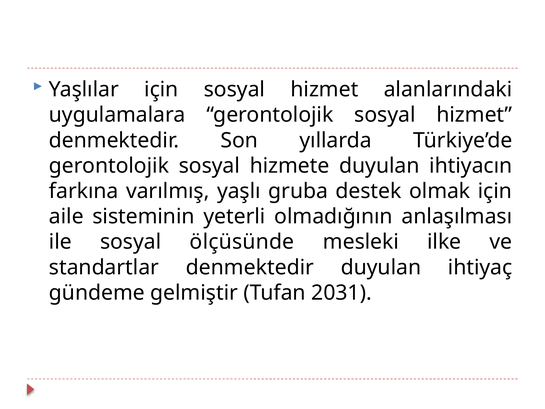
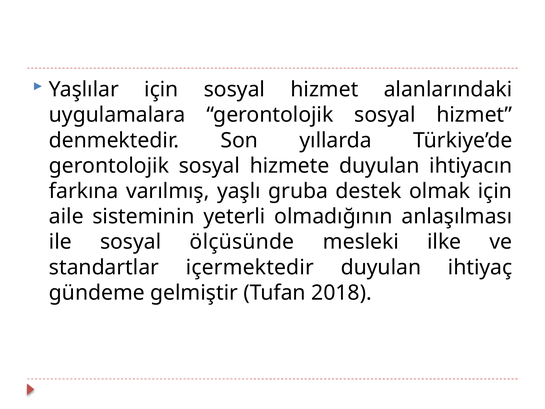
standartlar denmektedir: denmektedir -> içermektedir
2031: 2031 -> 2018
